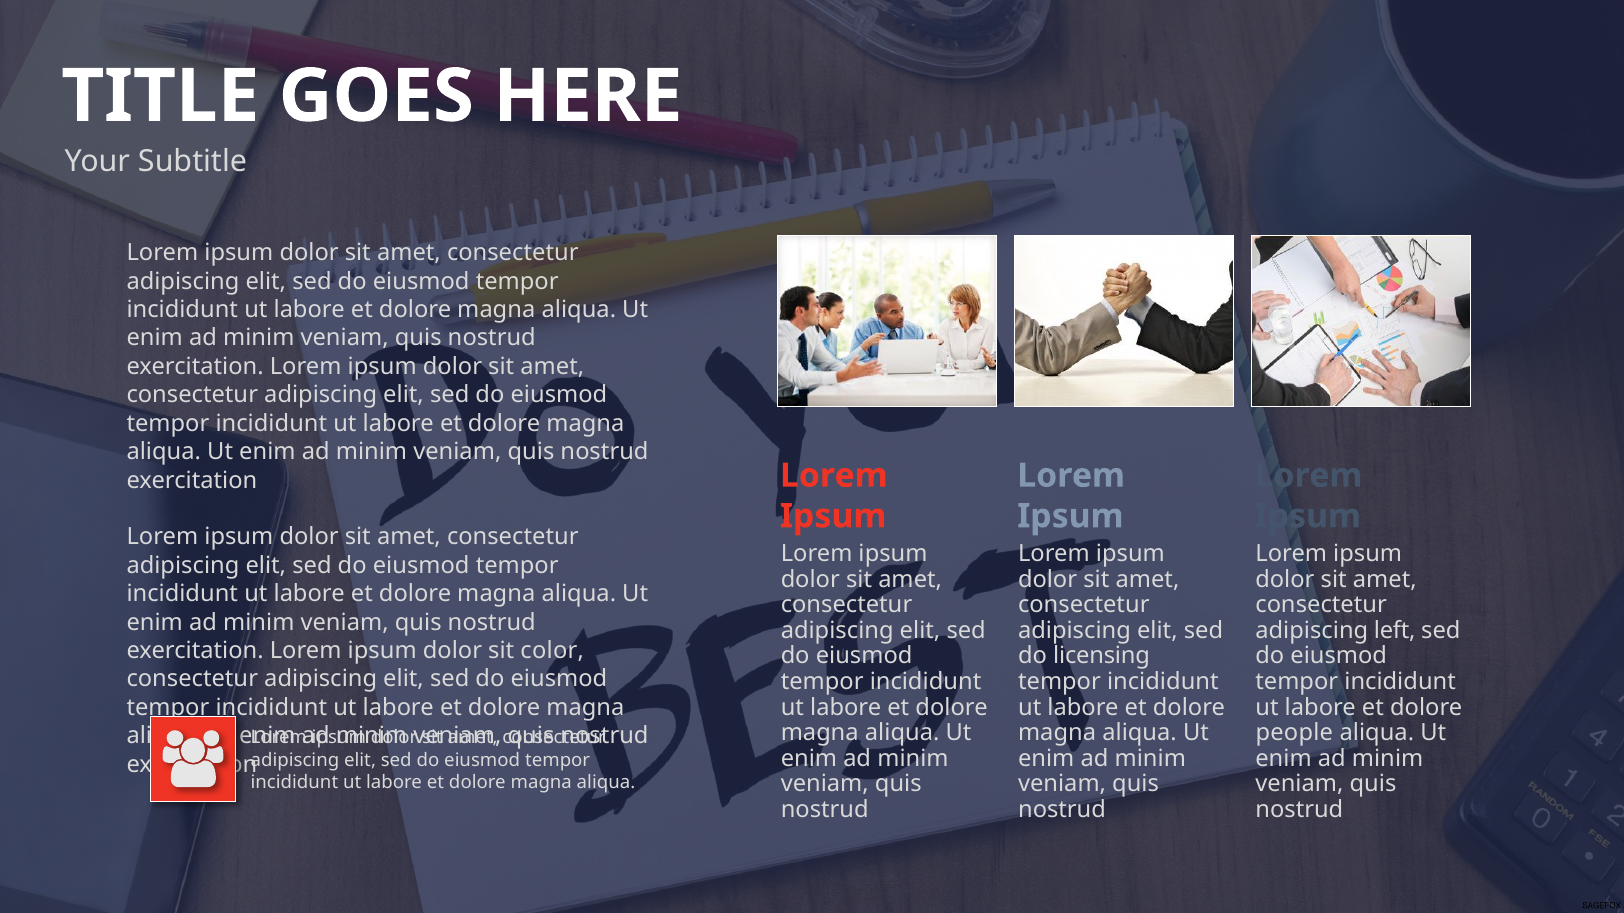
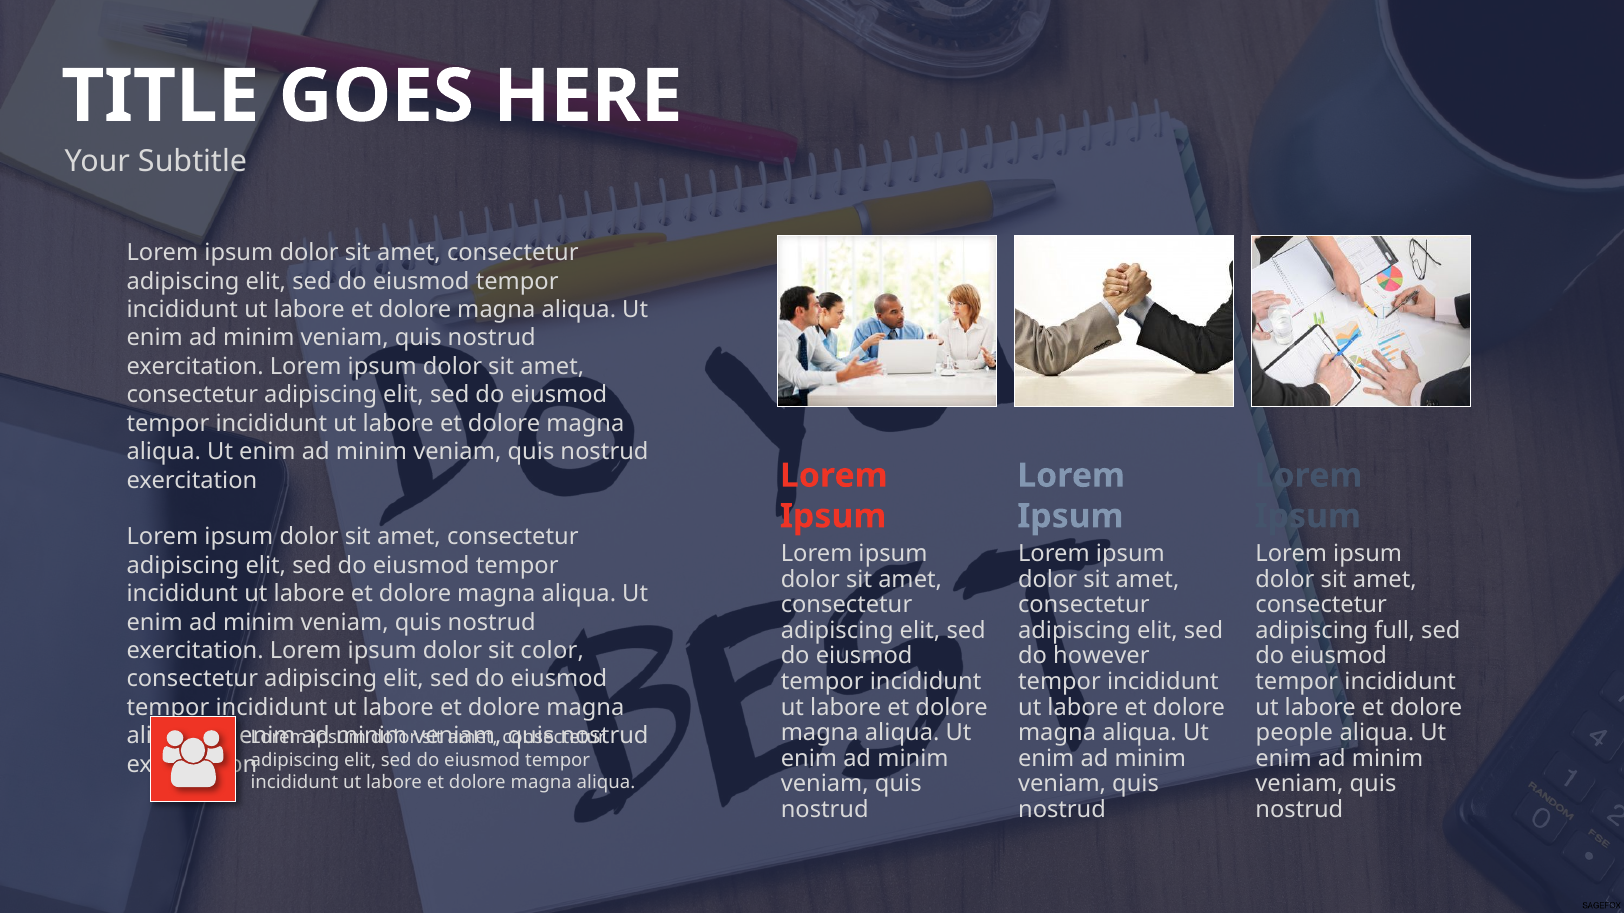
left: left -> full
licensing: licensing -> however
